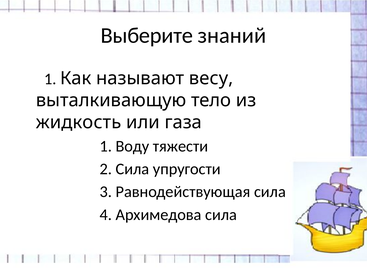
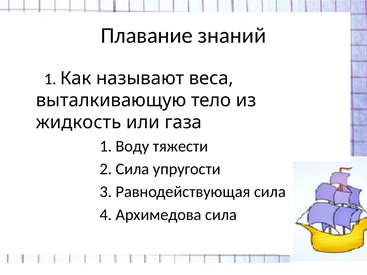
Выберите: Выберите -> Плавание
весу: весу -> веса
